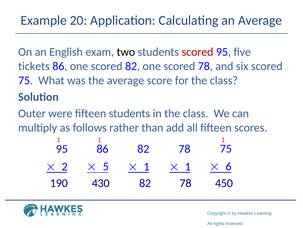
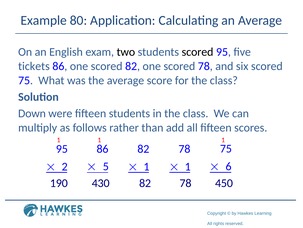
20: 20 -> 80
scored at (198, 52) colour: red -> black
Outer: Outer -> Down
